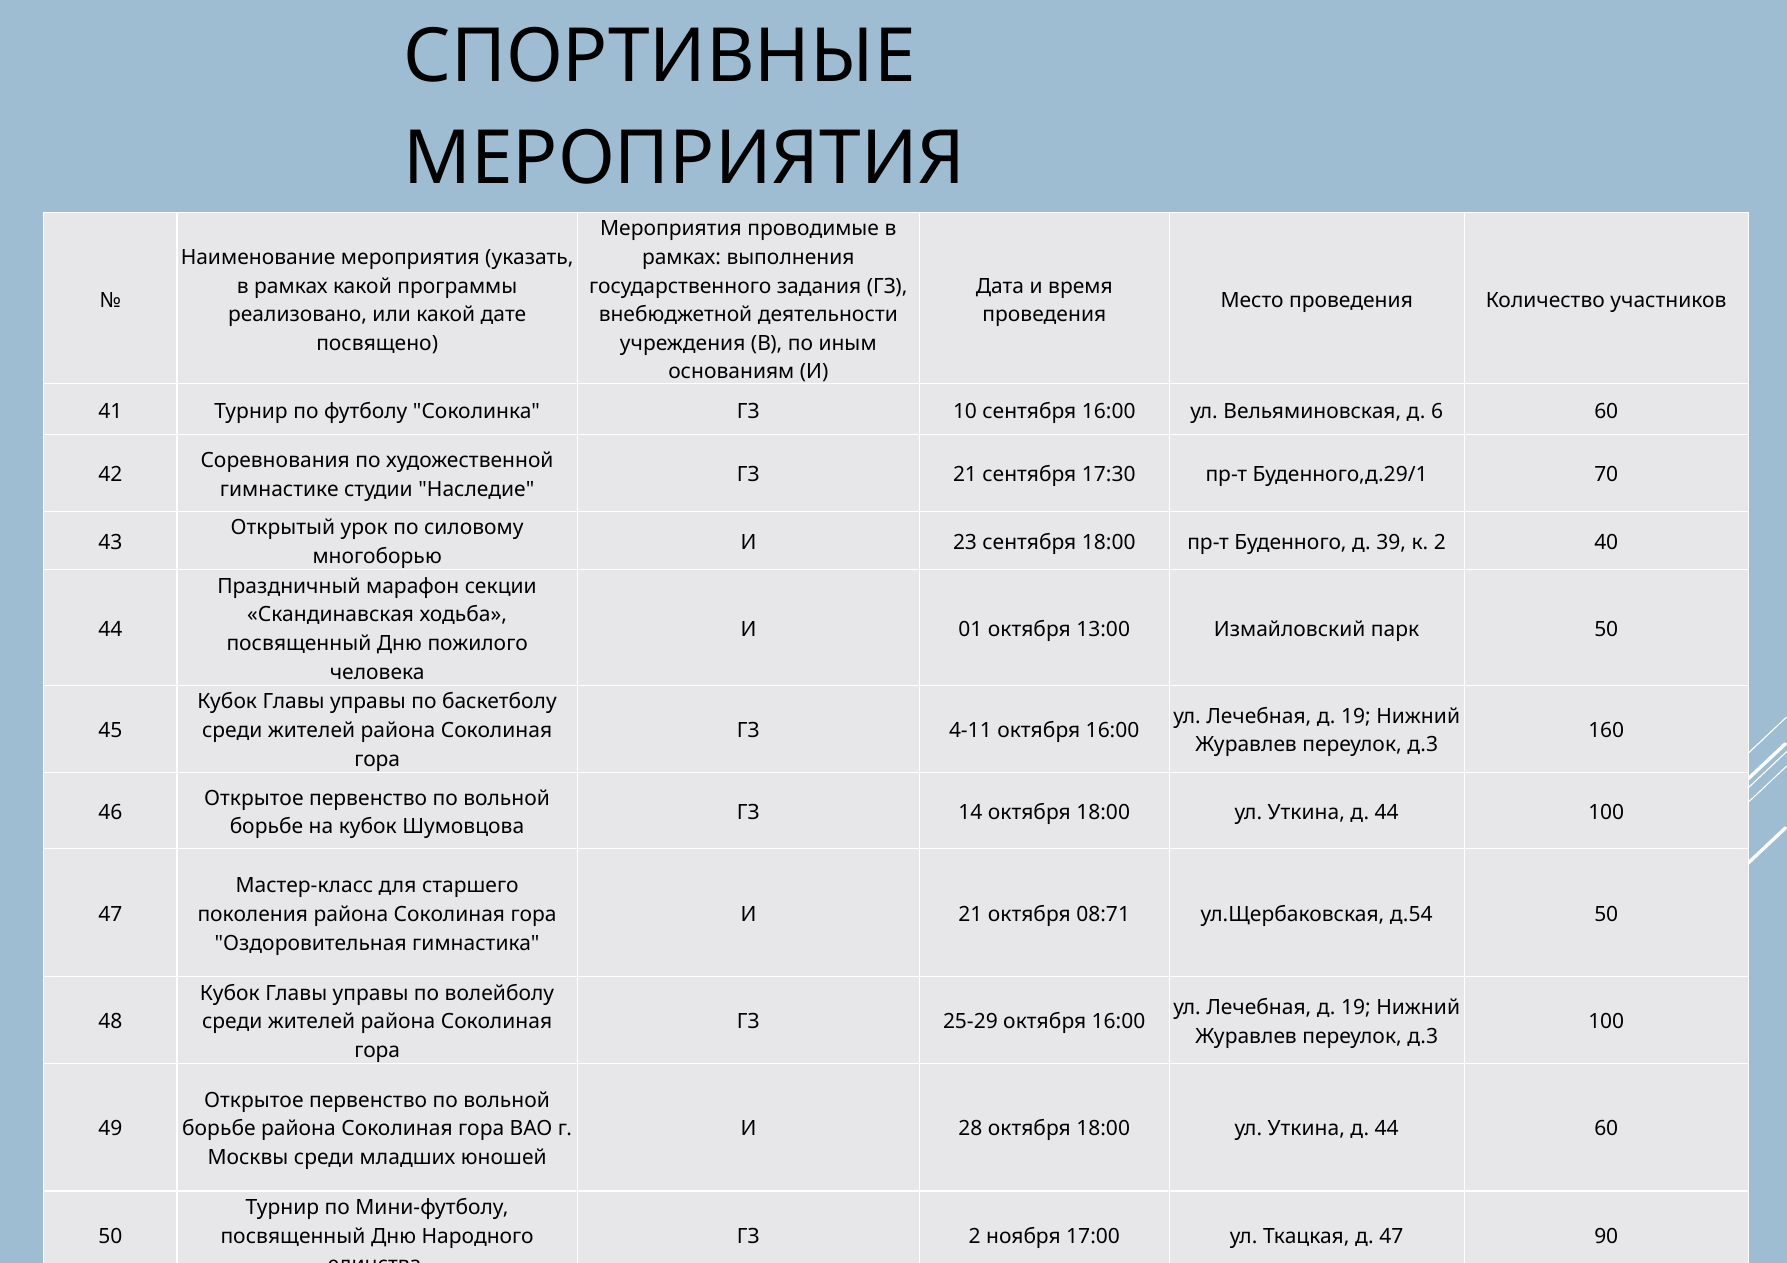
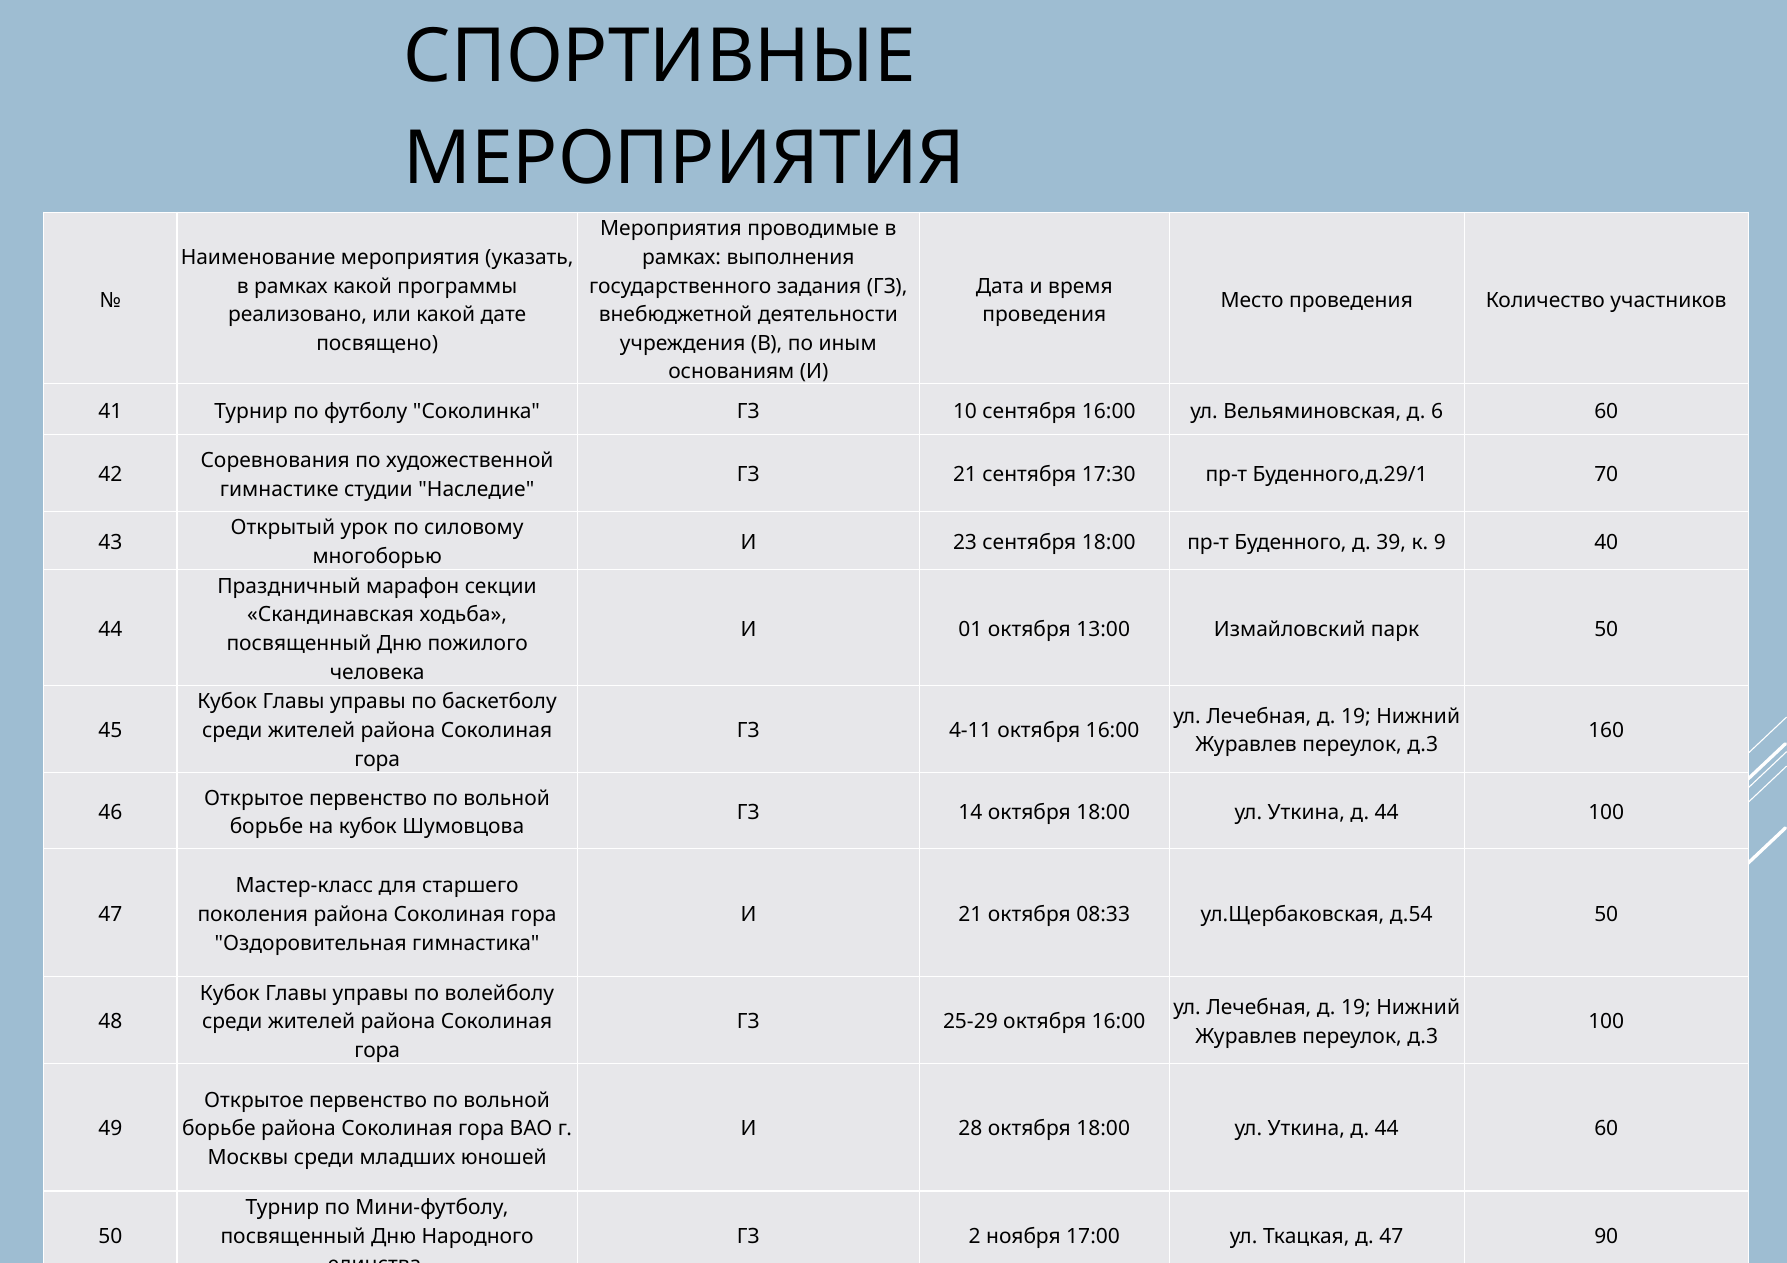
к 2: 2 -> 9
08:71: 08:71 -> 08:33
